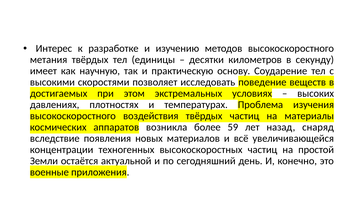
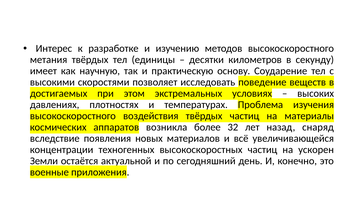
59: 59 -> 32
простой: простой -> ускорен
